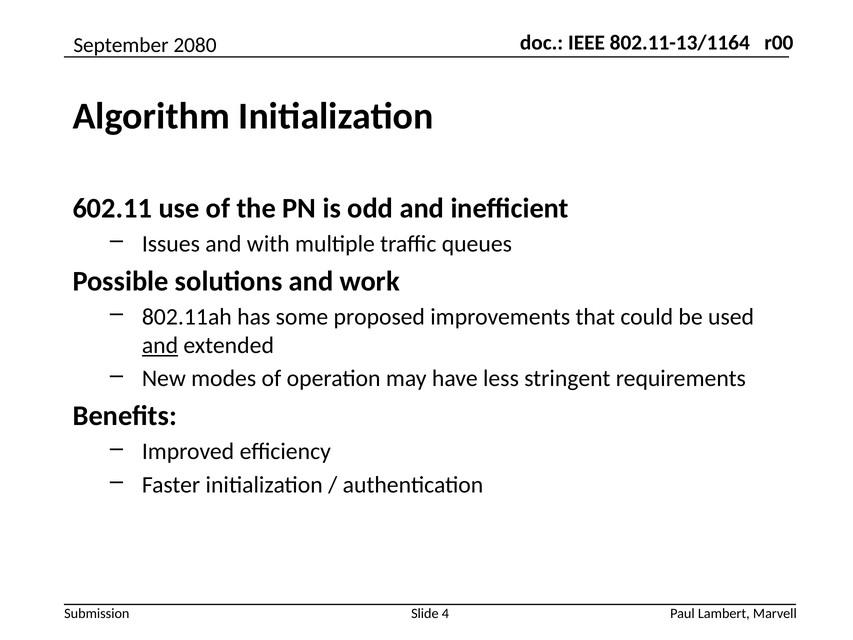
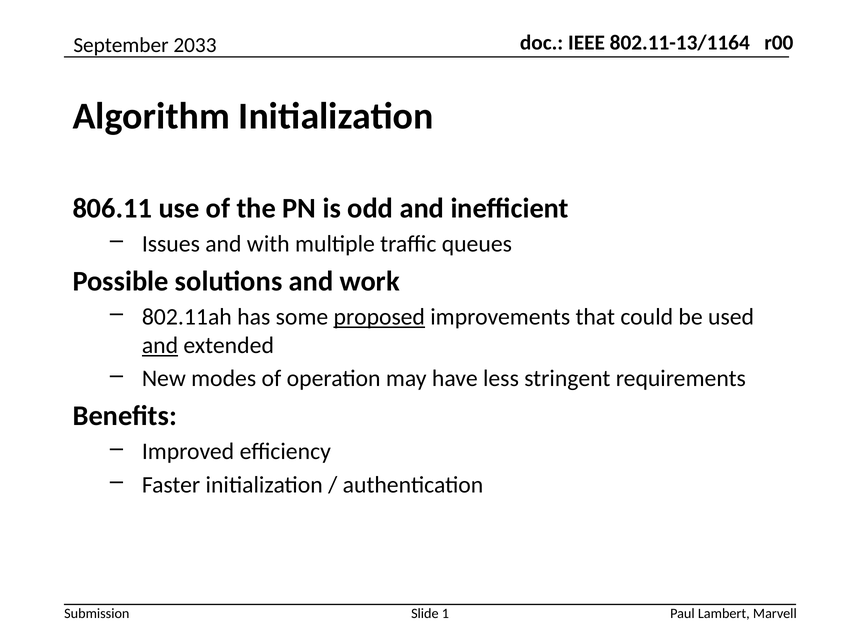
2080: 2080 -> 2033
602.11: 602.11 -> 806.11
proposed underline: none -> present
4: 4 -> 1
